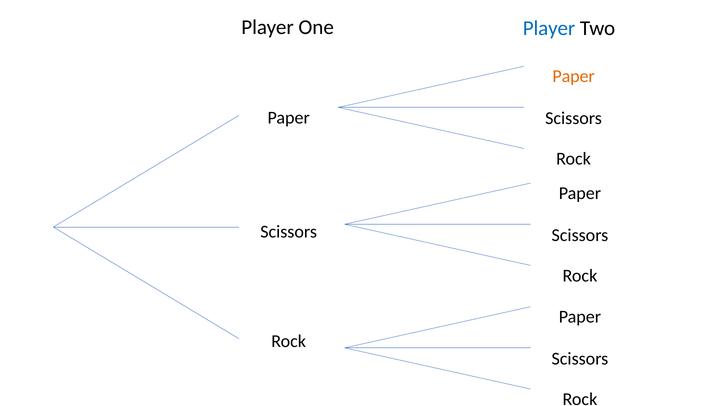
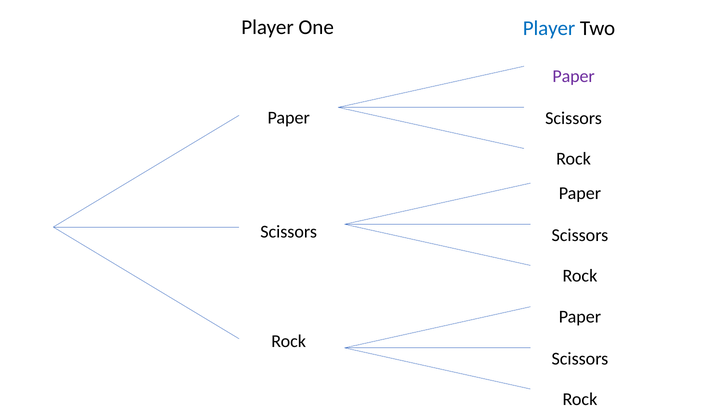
Paper at (574, 77) colour: orange -> purple
